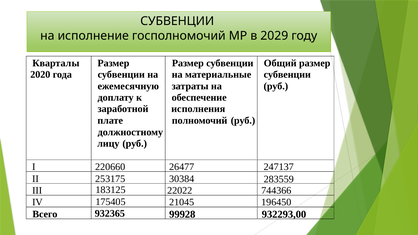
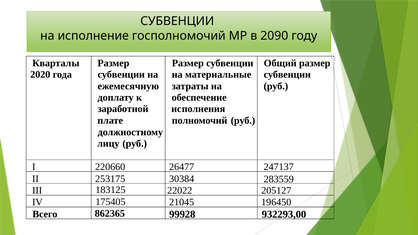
2029: 2029 -> 2090
744366: 744366 -> 205127
932365: 932365 -> 862365
